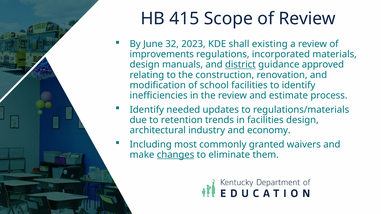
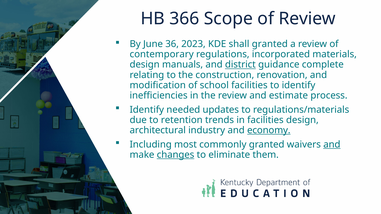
415: 415 -> 366
32: 32 -> 36
shall existing: existing -> granted
improvements: improvements -> contemporary
approved: approved -> complete
economy underline: none -> present
and at (332, 145) underline: none -> present
